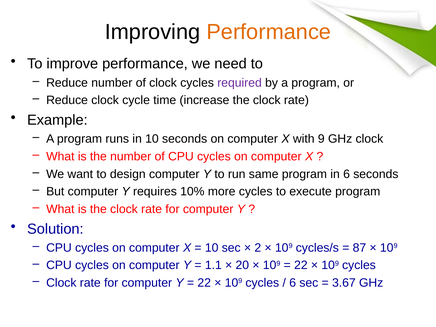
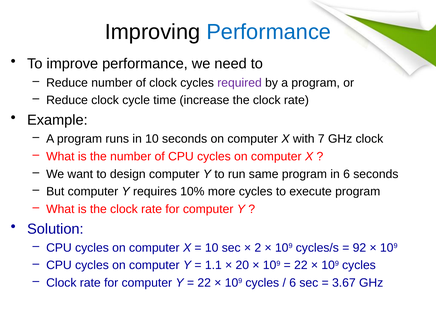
Performance at (269, 32) colour: orange -> blue
9: 9 -> 7
87: 87 -> 92
